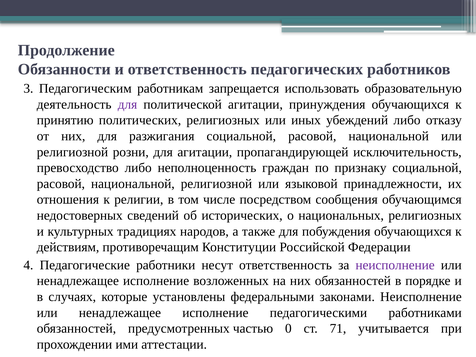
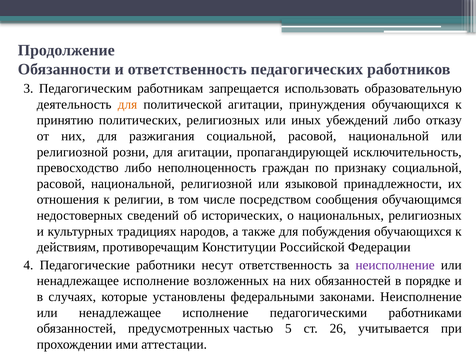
для at (127, 104) colour: purple -> orange
0: 0 -> 5
71: 71 -> 26
